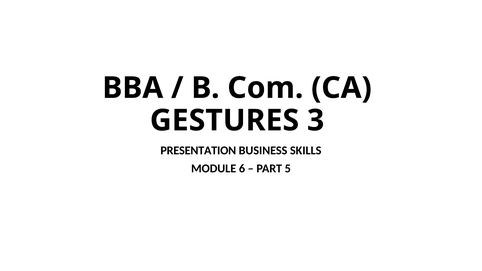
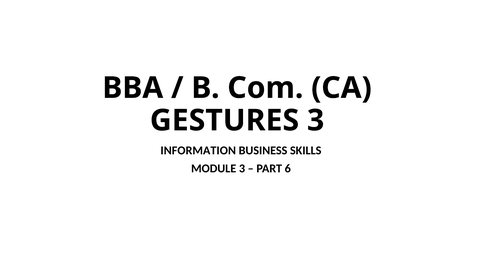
PRESENTATION: PRESENTATION -> INFORMATION
MODULE 6: 6 -> 3
5: 5 -> 6
